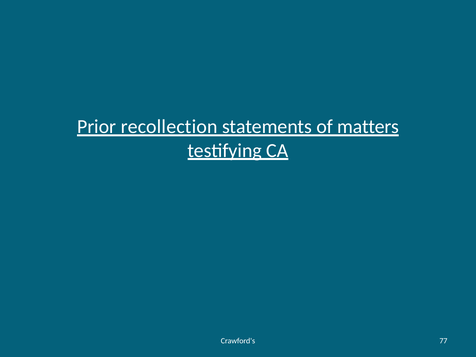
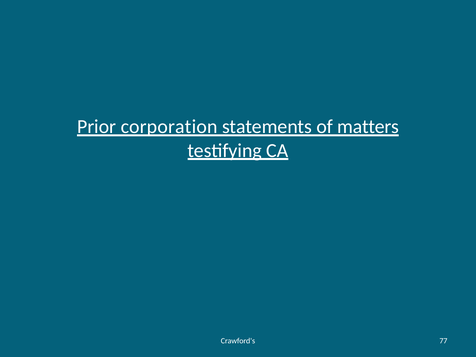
recollection: recollection -> corporation
